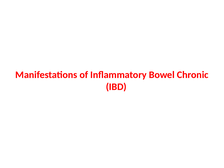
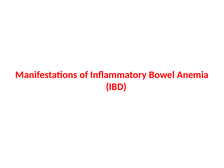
Chronic: Chronic -> Anemia
